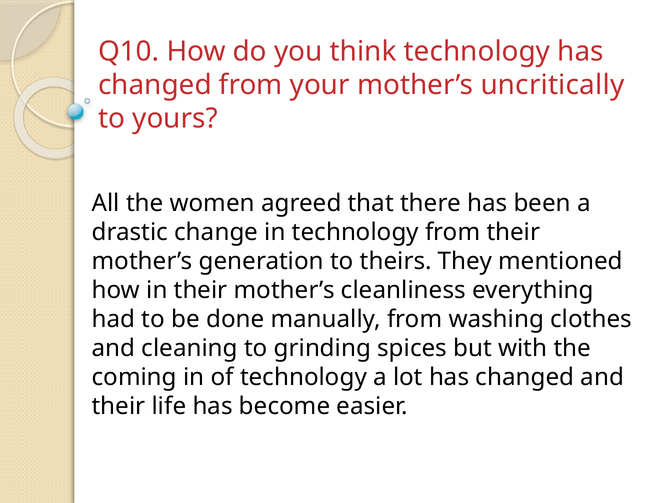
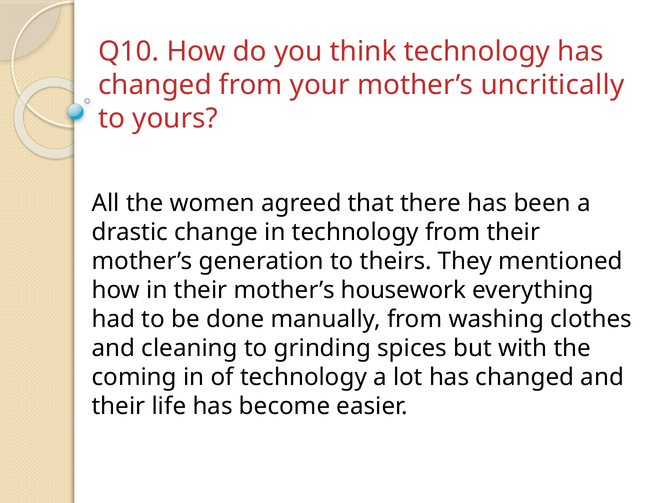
cleanliness: cleanliness -> housework
